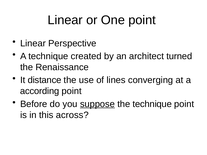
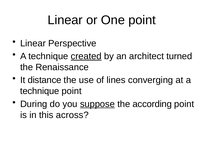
created underline: none -> present
according at (40, 91): according -> technique
Before: Before -> During
the technique: technique -> according
